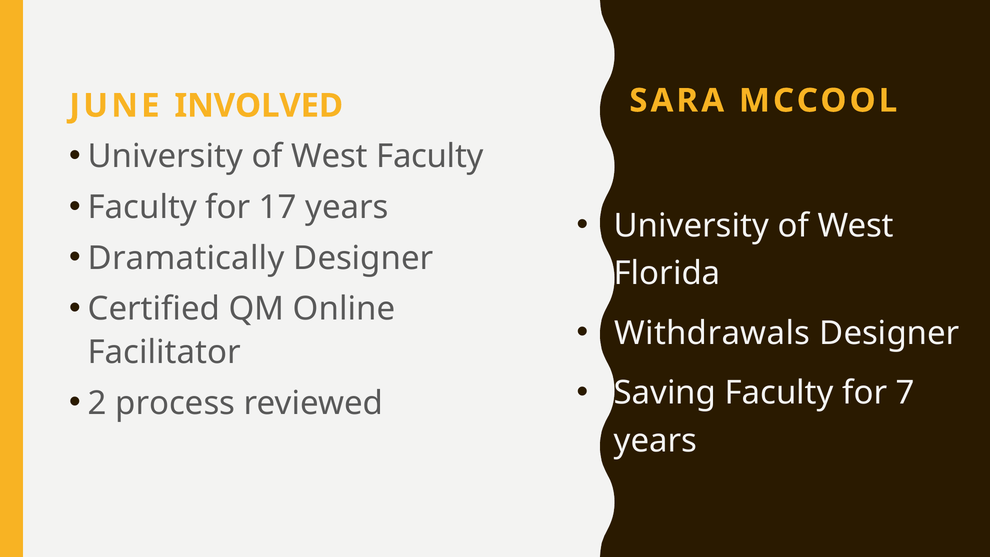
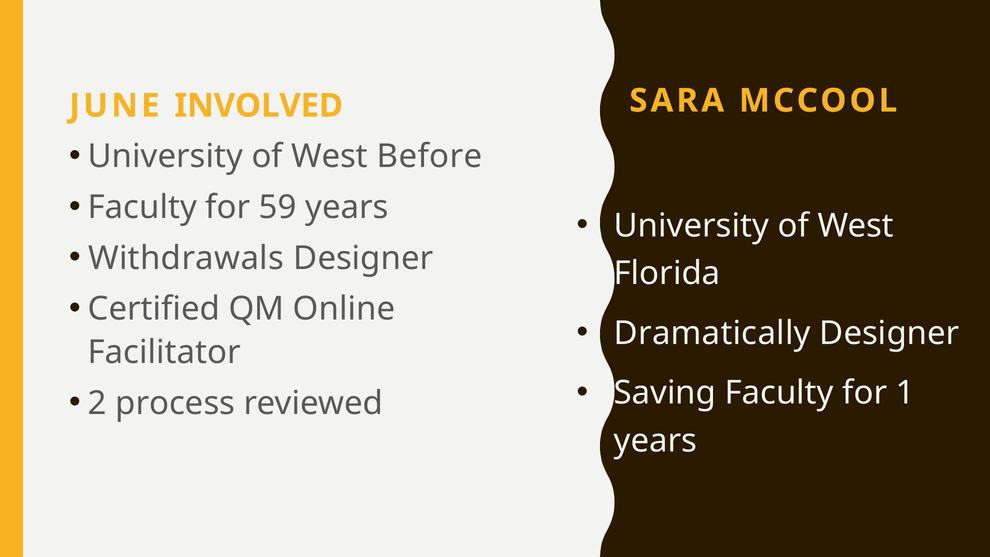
West Faculty: Faculty -> Before
17: 17 -> 59
Dramatically: Dramatically -> Withdrawals
Withdrawals: Withdrawals -> Dramatically
7: 7 -> 1
